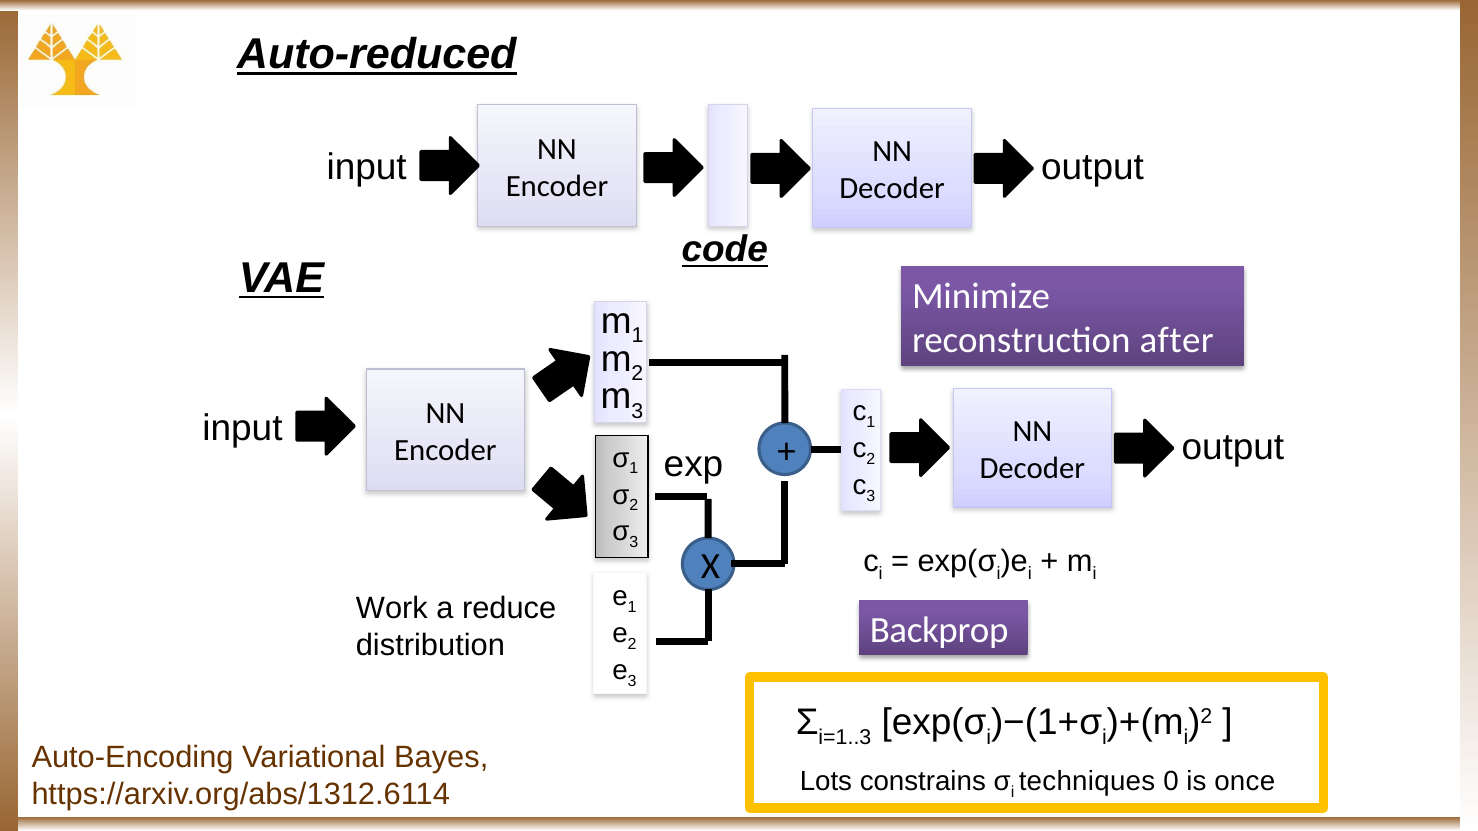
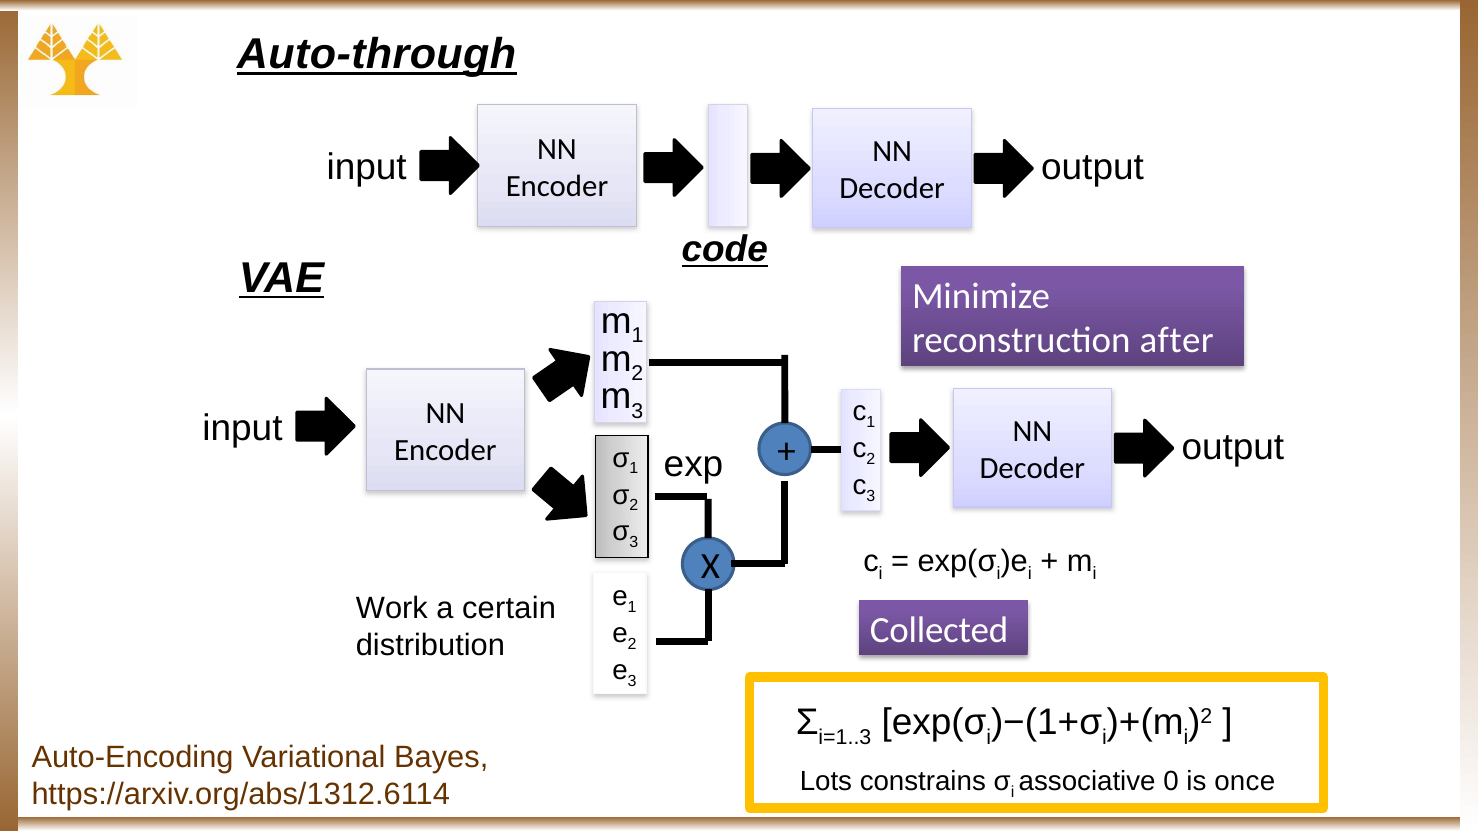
Auto-reduced: Auto-reduced -> Auto-through
reduce: reduce -> certain
Backprop: Backprop -> Collected
techniques: techniques -> associative
